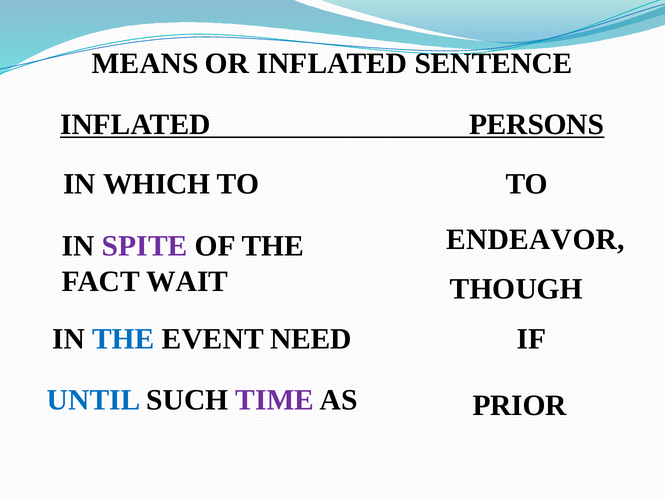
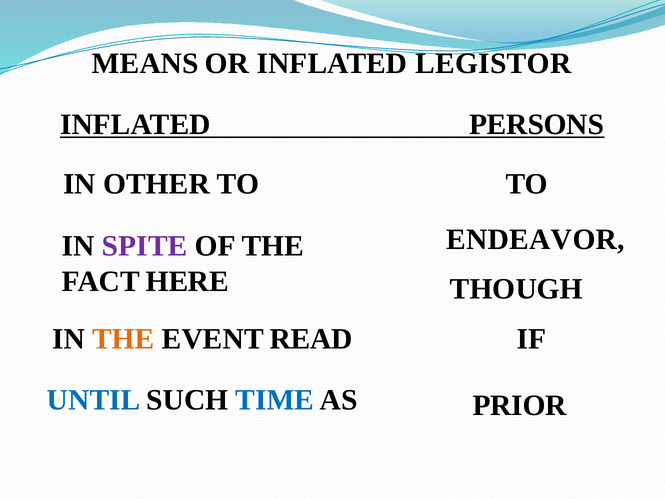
SENTENCE: SENTENCE -> LEGISTOR
WHICH: WHICH -> OTHER
WAIT: WAIT -> HERE
THE at (123, 339) colour: blue -> orange
NEED: NEED -> READ
TIME colour: purple -> blue
